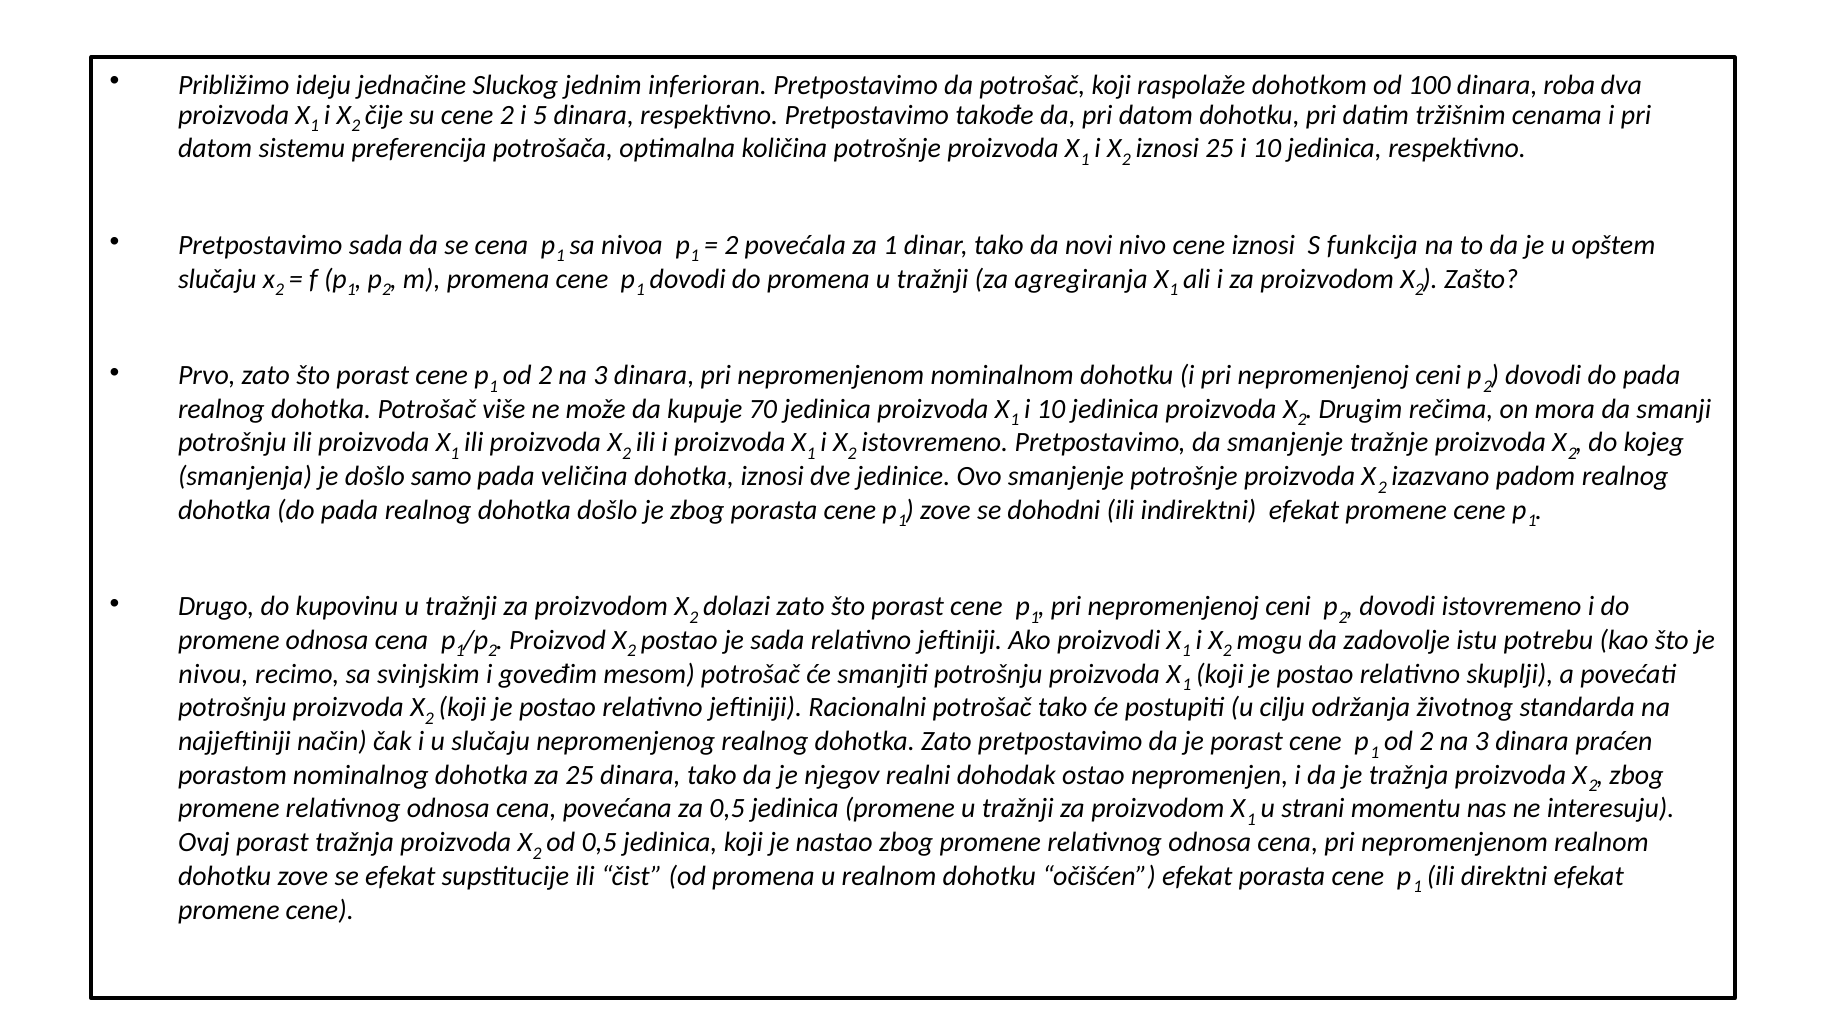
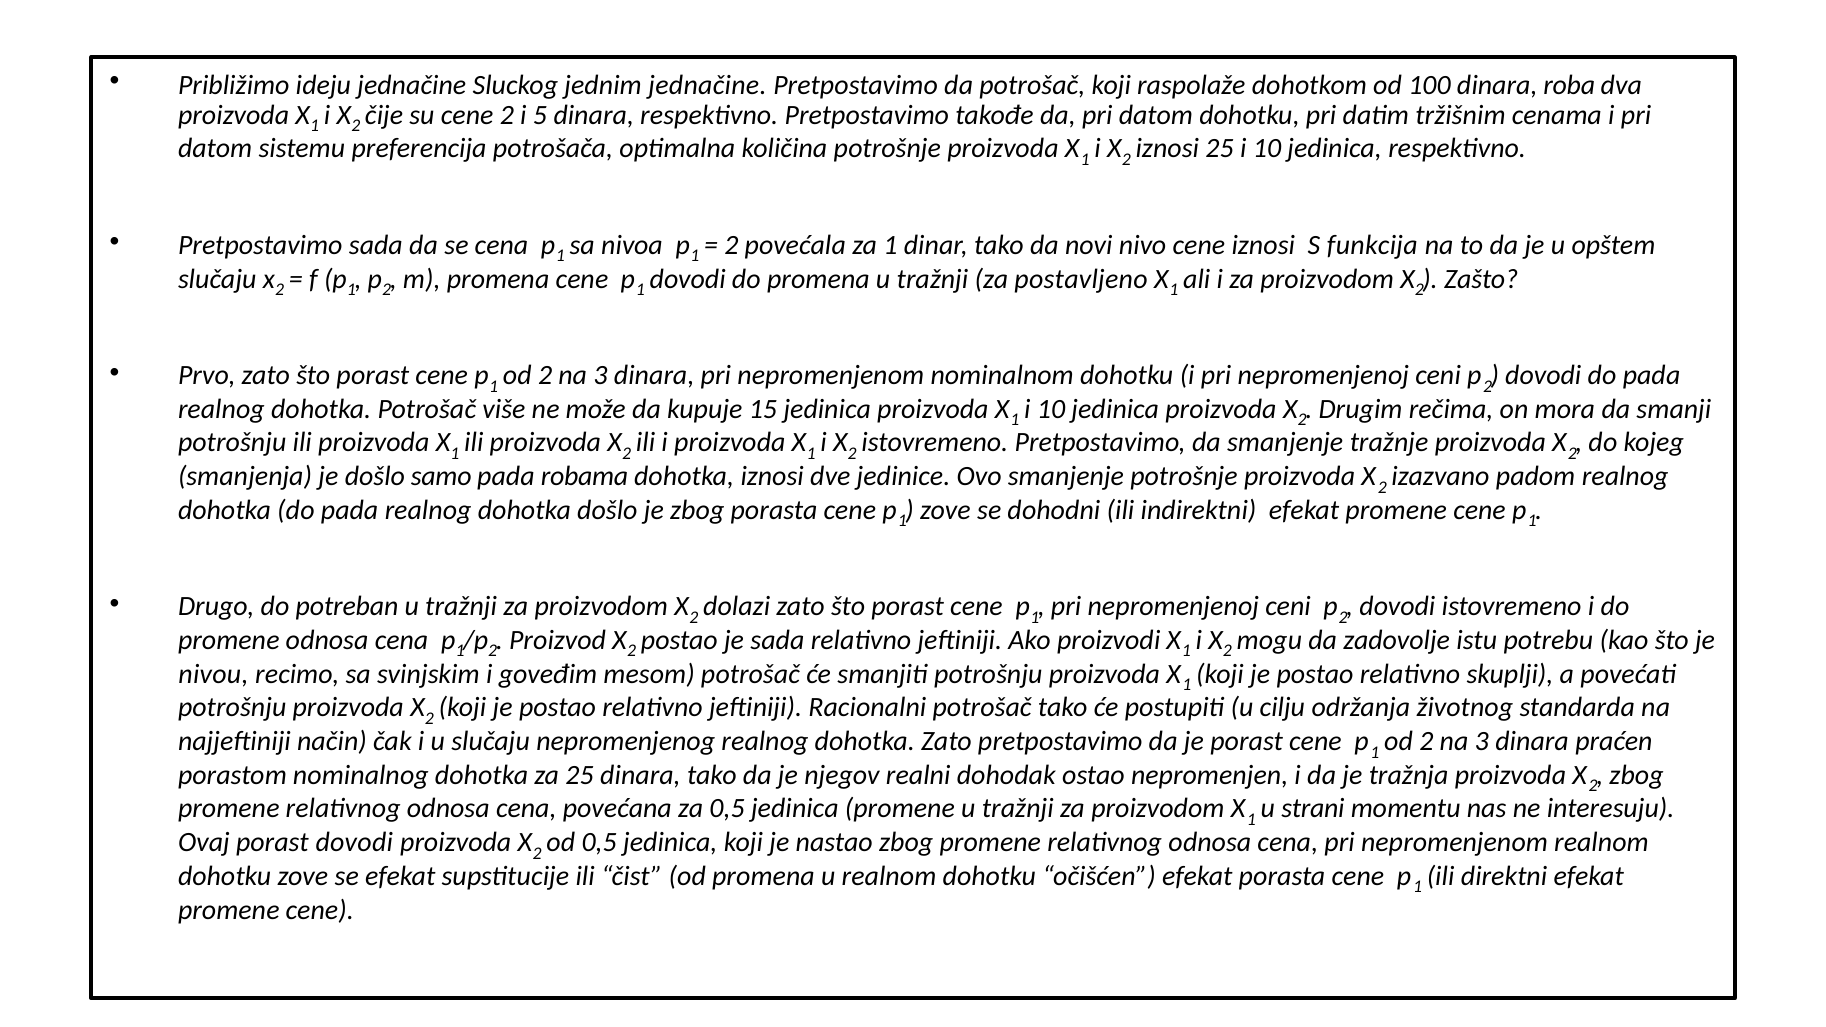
jednim inferioran: inferioran -> jednačine
agregiranja: agregiranja -> postavljeno
70: 70 -> 15
veličina: veličina -> robama
kupovinu: kupovinu -> potreban
porast tražnja: tražnja -> dovodi
